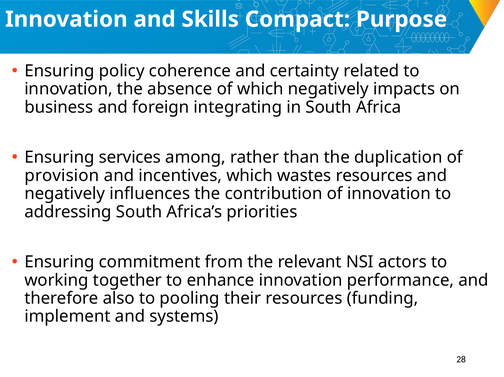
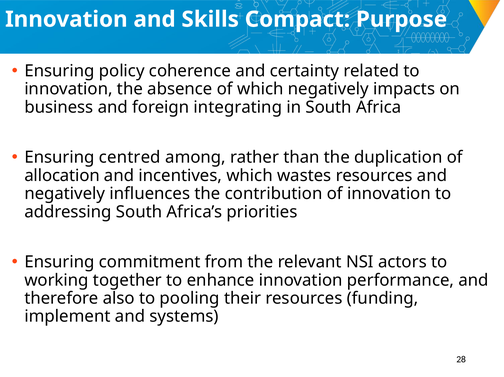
services: services -> centred
provision: provision -> allocation
